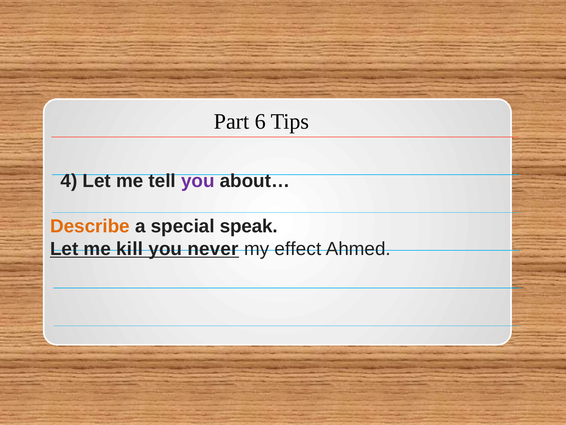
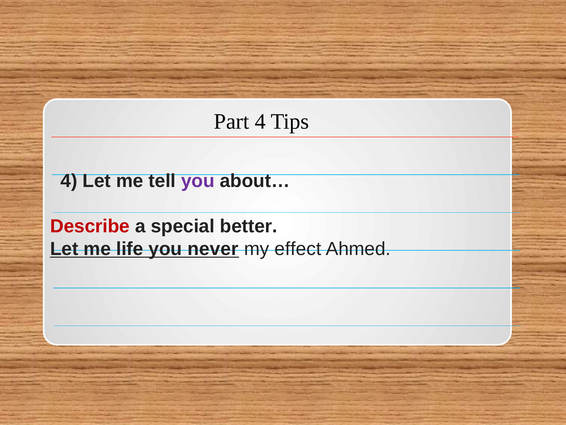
Part 6: 6 -> 4
Describe colour: orange -> red
speak: speak -> better
kill: kill -> life
